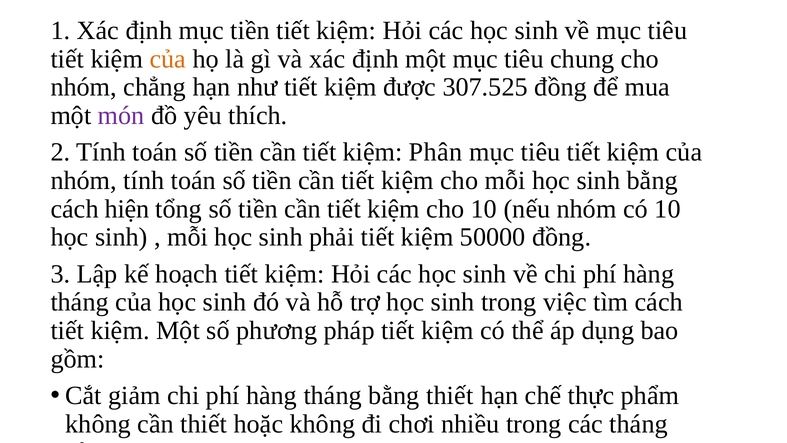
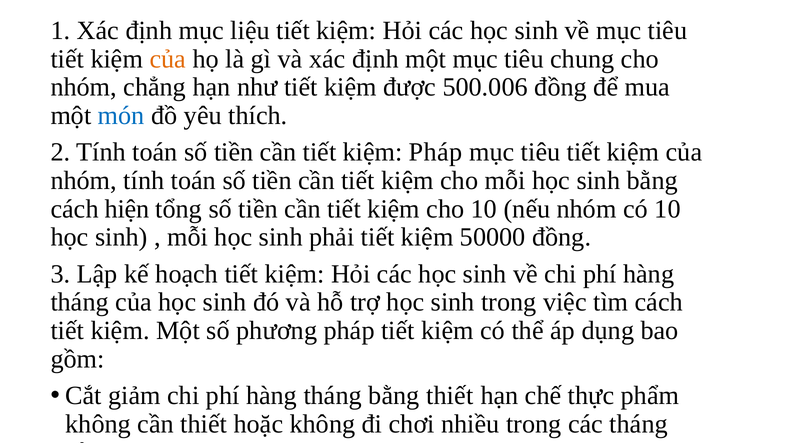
mục tiền: tiền -> liệu
307.525: 307.525 -> 500.006
món colour: purple -> blue
kiệm Phân: Phân -> Pháp
